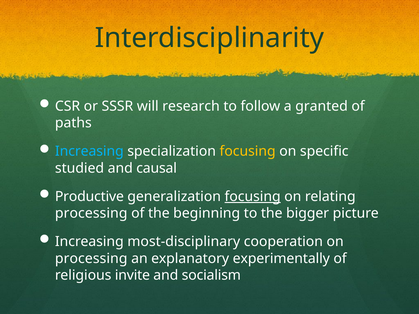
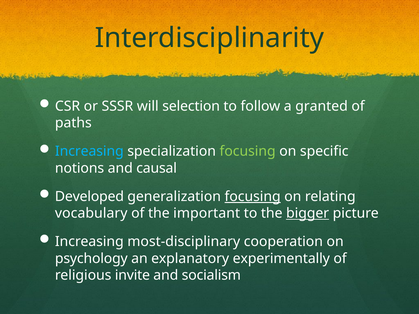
research: research -> selection
focusing at (248, 152) colour: yellow -> light green
studied: studied -> notions
Productive: Productive -> Developed
processing at (91, 213): processing -> vocabulary
beginning: beginning -> important
bigger underline: none -> present
processing at (91, 259): processing -> psychology
